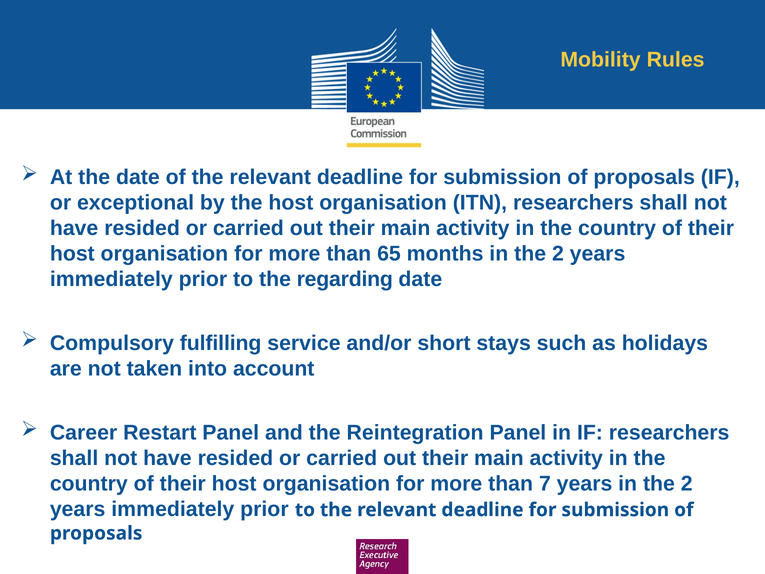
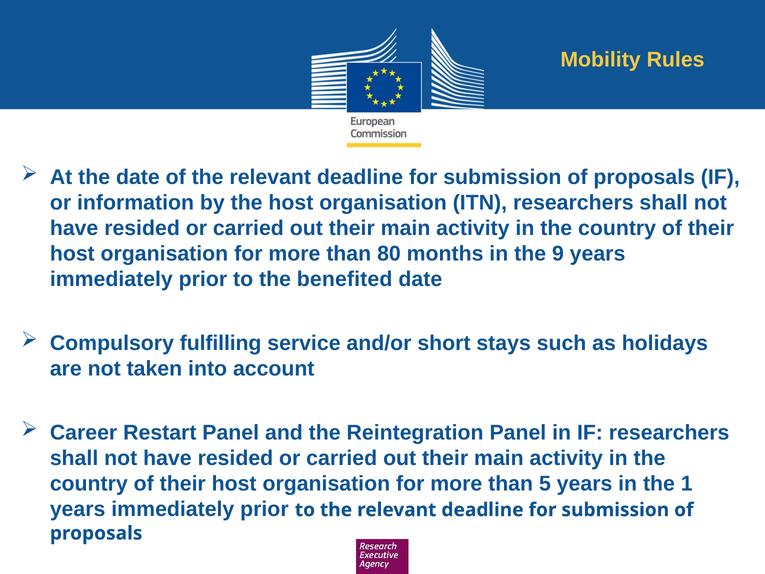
exceptional: exceptional -> information
65: 65 -> 80
months in the 2: 2 -> 9
regarding: regarding -> benefited
7: 7 -> 5
years in the 2: 2 -> 1
